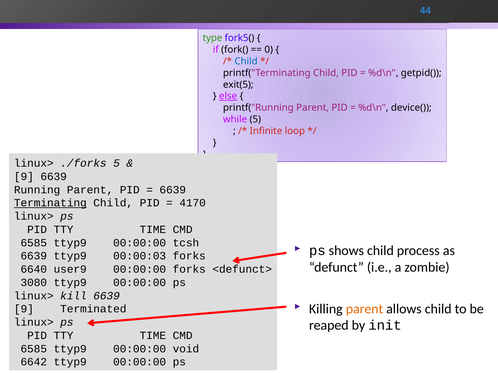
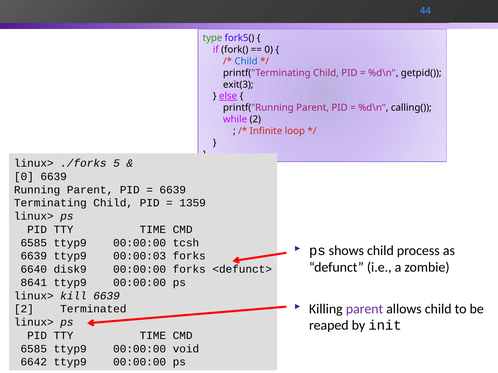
exit(5: exit(5 -> exit(3
device(: device( -> calling(
while 5: 5 -> 2
9 at (24, 177): 9 -> 0
Terminating underline: present -> none
4170: 4170 -> 1359
user9: user9 -> disk9
3080: 3080 -> 8641
parent at (365, 309) colour: orange -> purple
9 at (24, 309): 9 -> 2
